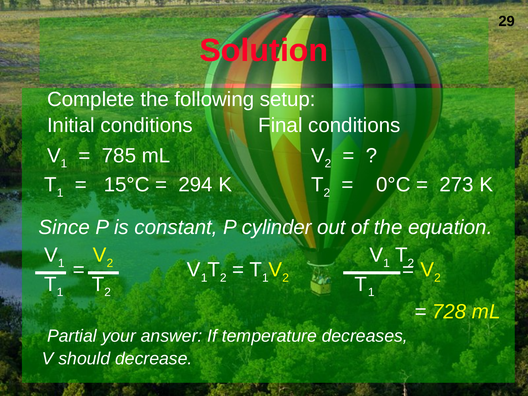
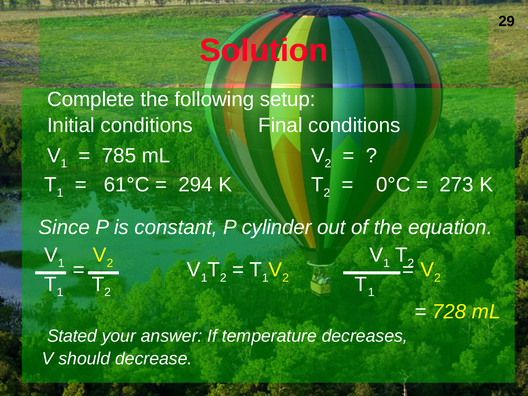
15°C: 15°C -> 61°C
Partial: Partial -> Stated
